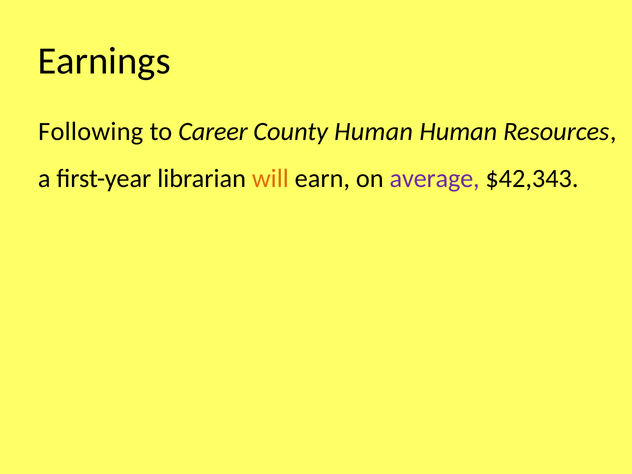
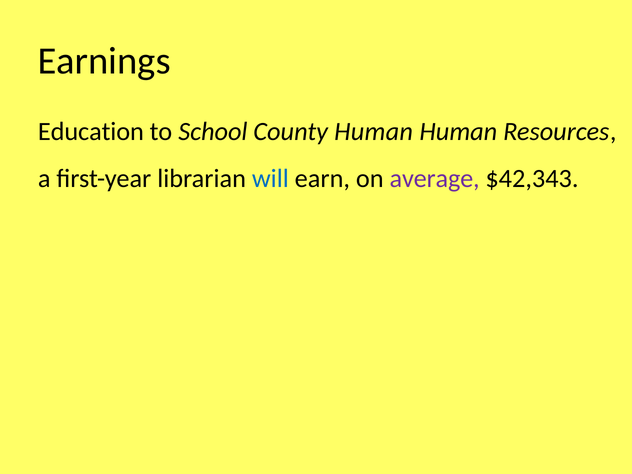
Following: Following -> Education
Career: Career -> School
will colour: orange -> blue
